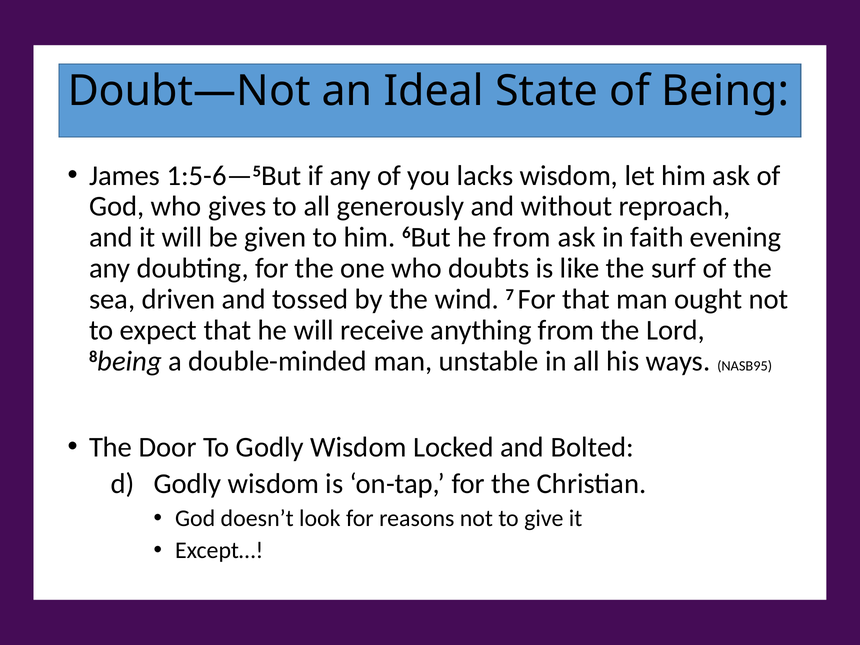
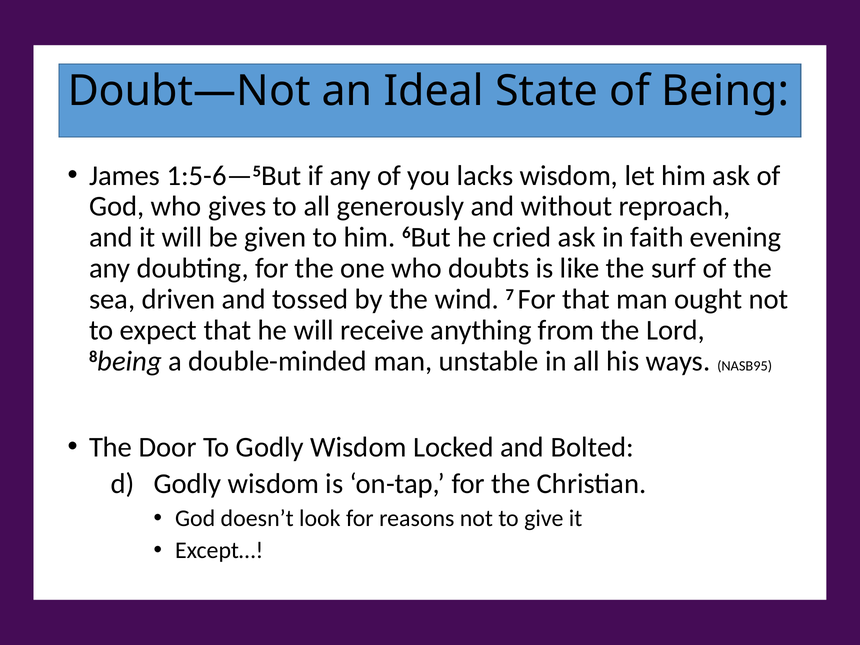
he from: from -> cried
